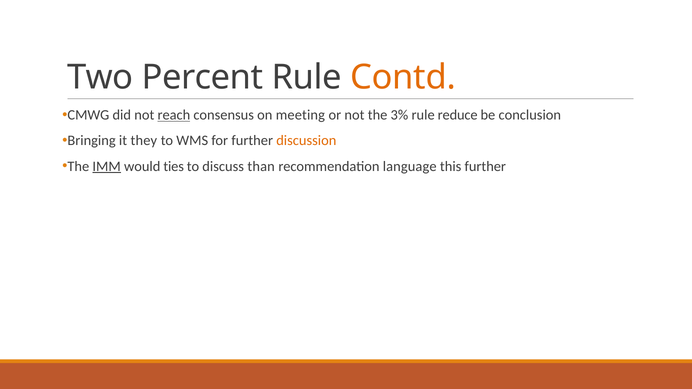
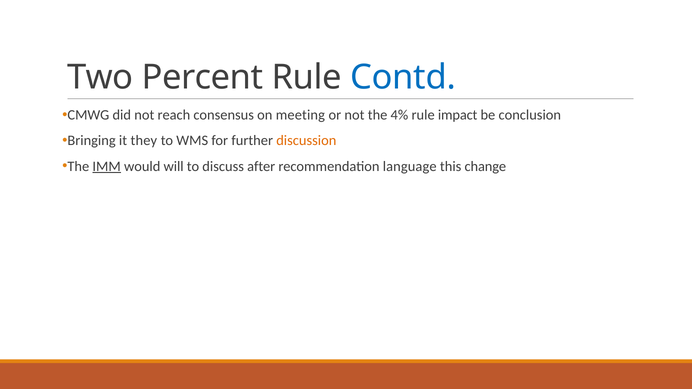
Contd colour: orange -> blue
reach underline: present -> none
3%: 3% -> 4%
reduce: reduce -> impact
ties: ties -> will
than: than -> after
this further: further -> change
